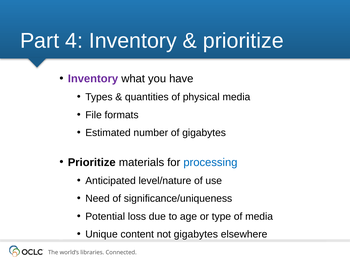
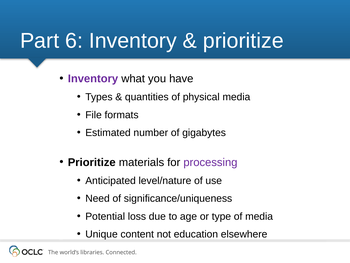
4: 4 -> 6
processing colour: blue -> purple
not gigabytes: gigabytes -> education
